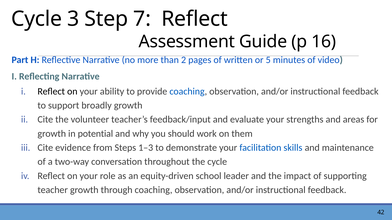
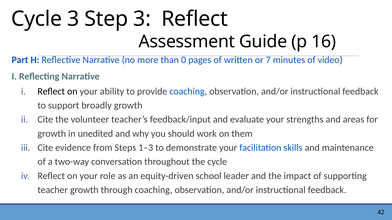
Step 7: 7 -> 3
2: 2 -> 0
5: 5 -> 7
potential: potential -> unedited
